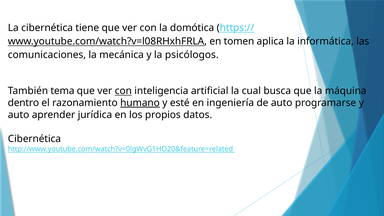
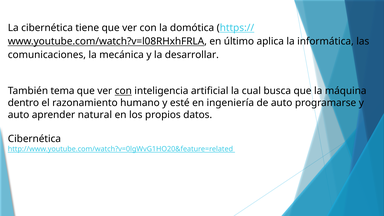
tomen: tomen -> último
psicólogos: psicólogos -> desarrollar
humano underline: present -> none
jurídica: jurídica -> natural
